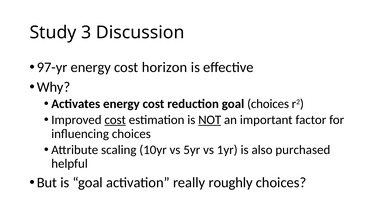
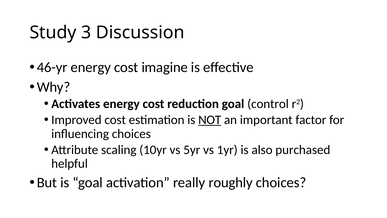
97-yr: 97-yr -> 46-yr
horizon: horizon -> imagine
goal choices: choices -> control
cost at (115, 120) underline: present -> none
